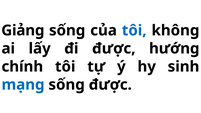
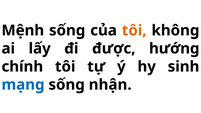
Giảng: Giảng -> Mệnh
tôi at (134, 30) colour: blue -> orange
sống được: được -> nhận
